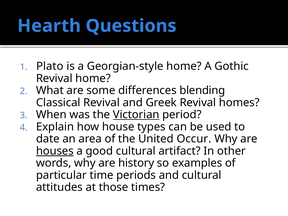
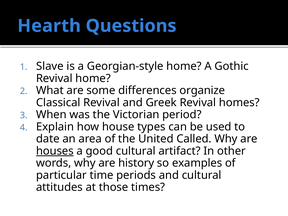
Plato: Plato -> Slave
blending: blending -> organize
Victorian underline: present -> none
Occur: Occur -> Called
